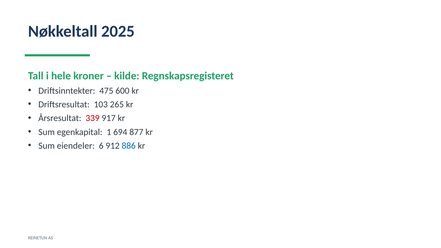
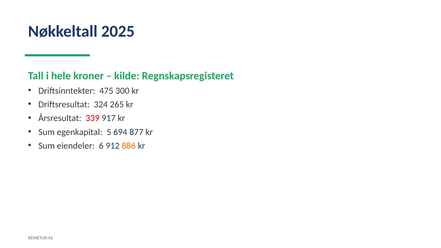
600: 600 -> 300
103: 103 -> 324
1: 1 -> 5
886 colour: blue -> orange
